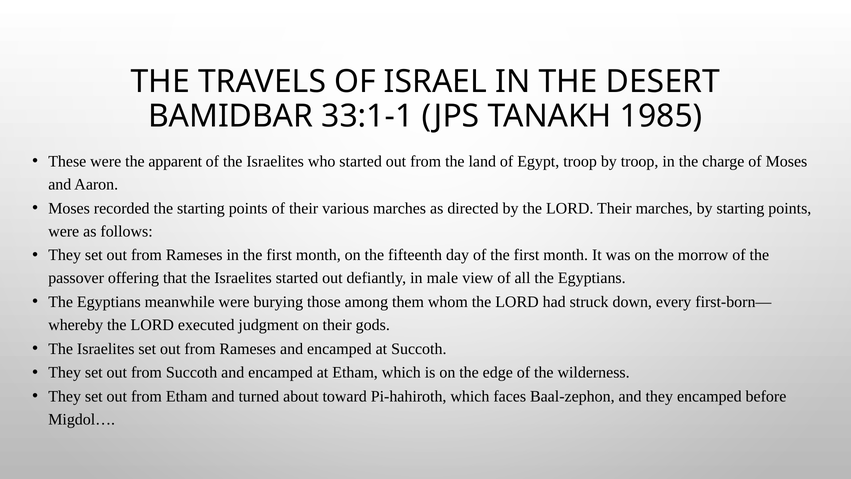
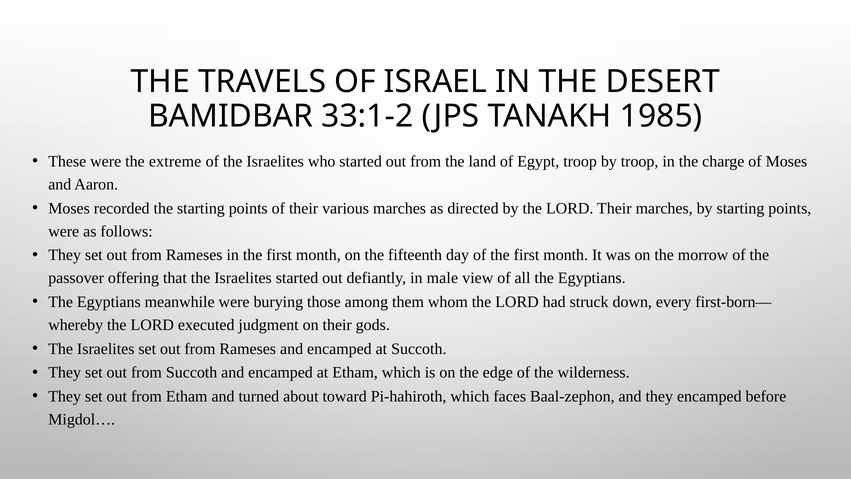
33:1-1: 33:1-1 -> 33:1-2
apparent: apparent -> extreme
